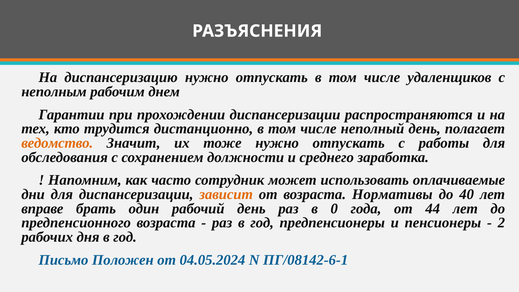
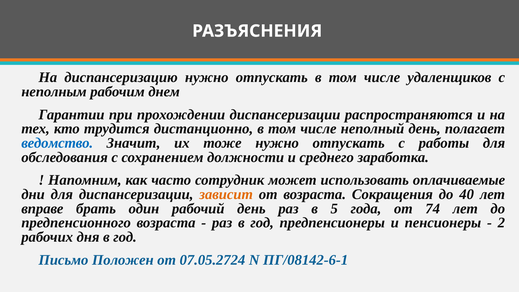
ведомство colour: orange -> blue
Нормативы: Нормативы -> Сокращения
0: 0 -> 5
44: 44 -> 74
04.05.2024: 04.05.2024 -> 07.05.2724
